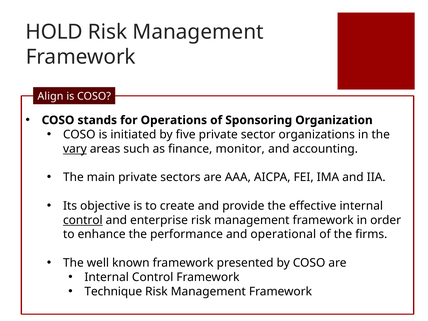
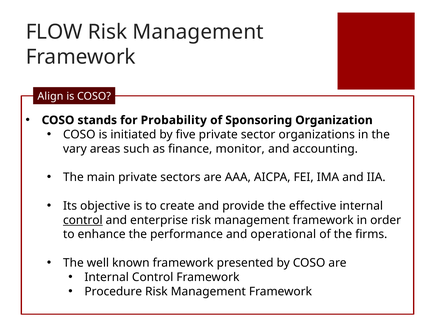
HOLD: HOLD -> FLOW
Operations: Operations -> Probability
vary underline: present -> none
Technique: Technique -> Procedure
